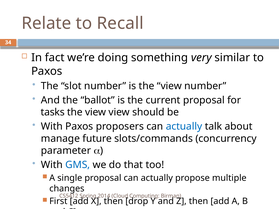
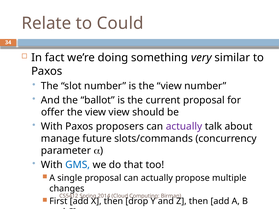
Recall: Recall -> Could
tasks: tasks -> offer
actually at (184, 127) colour: blue -> purple
